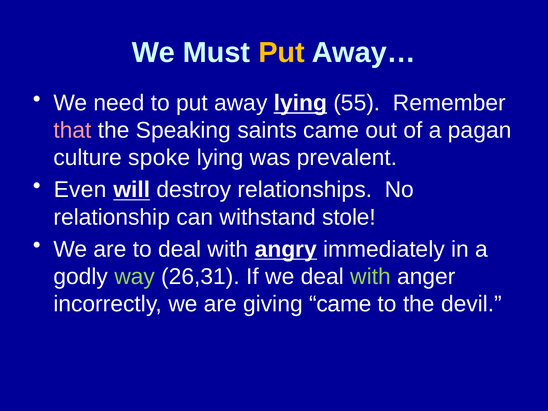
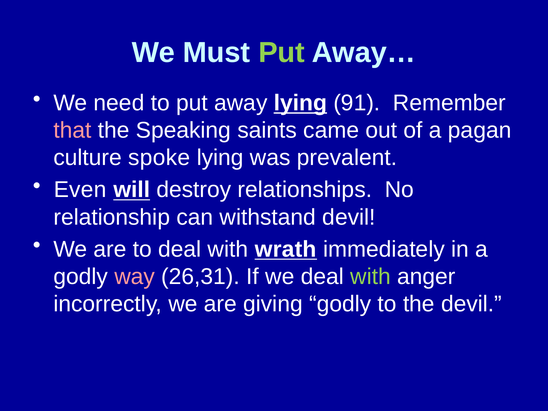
Put at (282, 53) colour: yellow -> light green
55: 55 -> 91
withstand stole: stole -> devil
angry: angry -> wrath
way colour: light green -> pink
giving came: came -> godly
